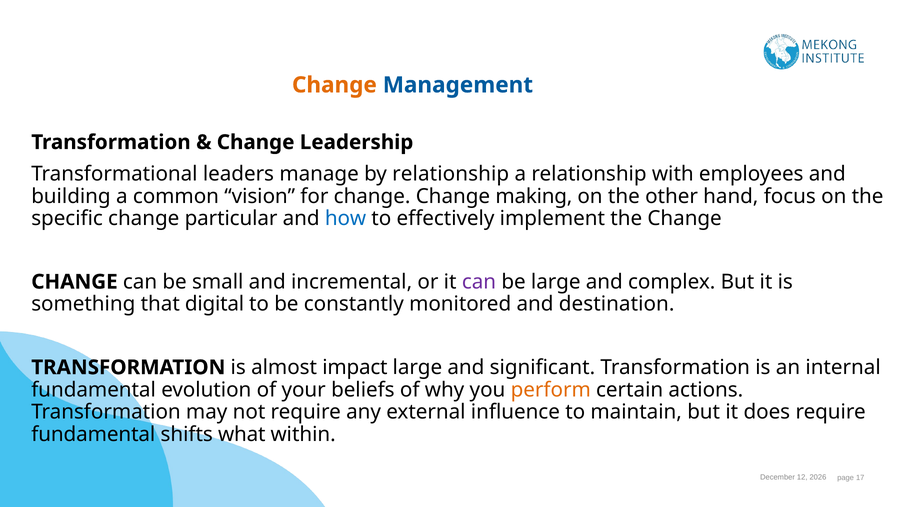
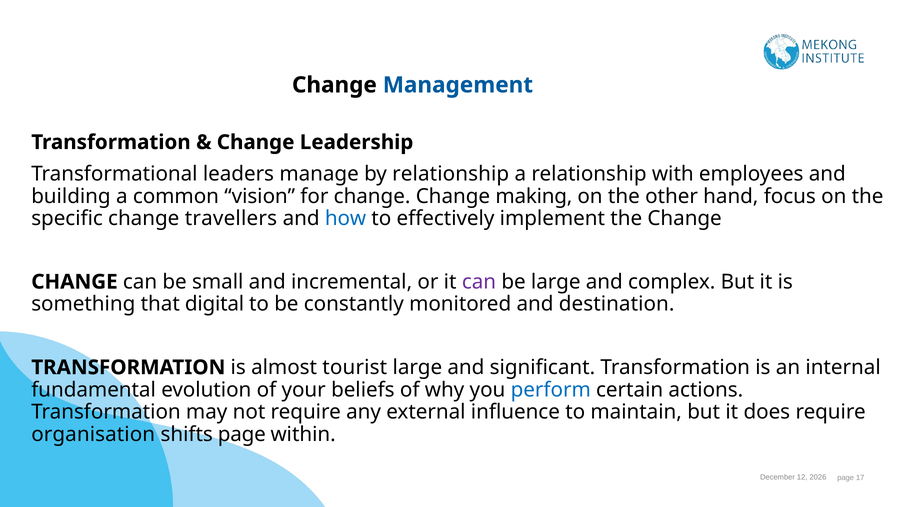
Change at (334, 85) colour: orange -> black
particular: particular -> travellers
impact: impact -> tourist
perform colour: orange -> blue
fundamental at (93, 434): fundamental -> organisation
shifts what: what -> page
